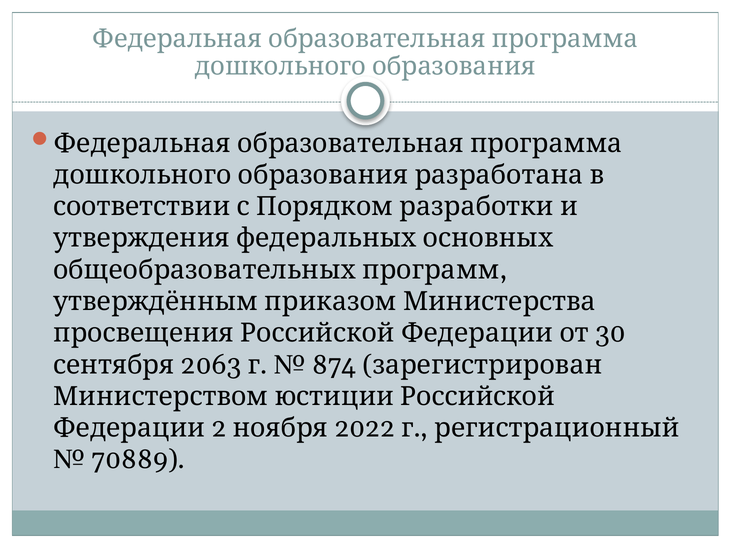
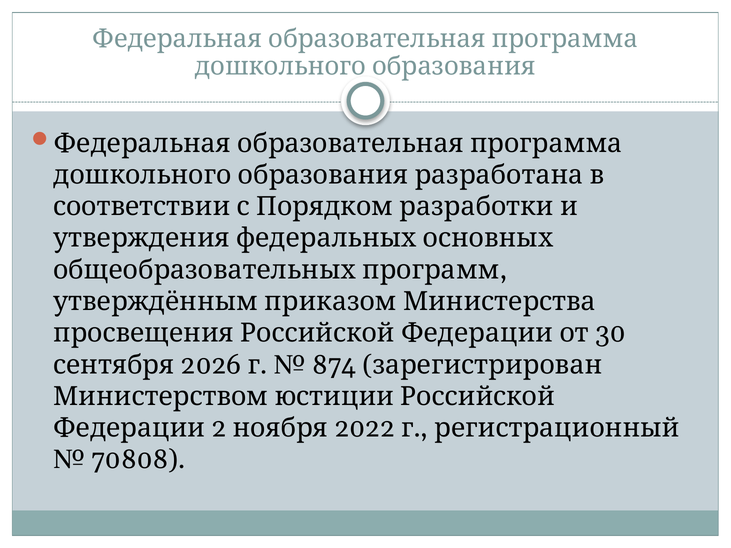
2063: 2063 -> 2026
70889: 70889 -> 70808
